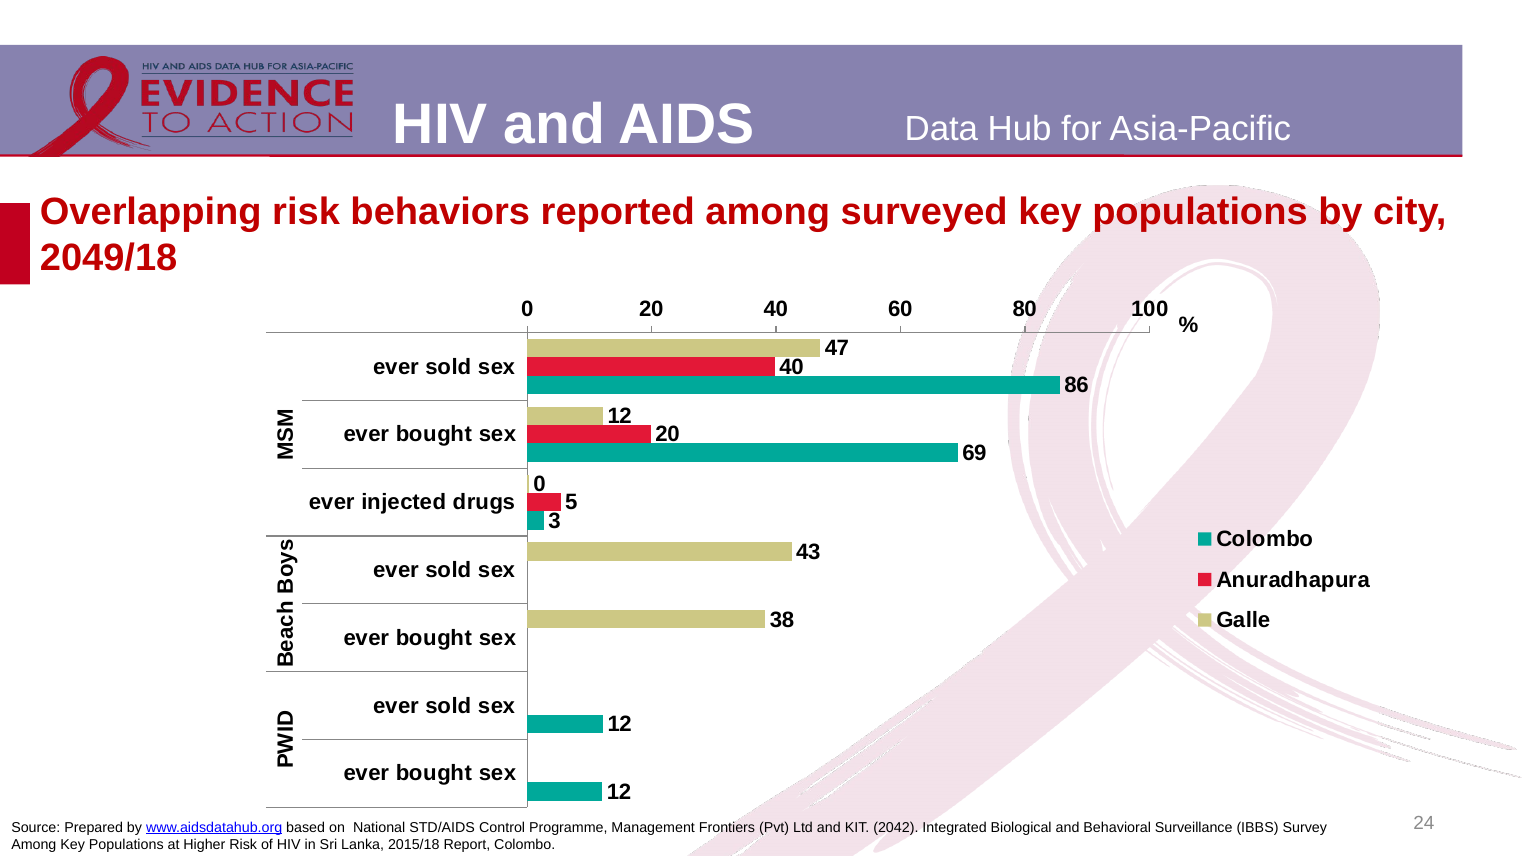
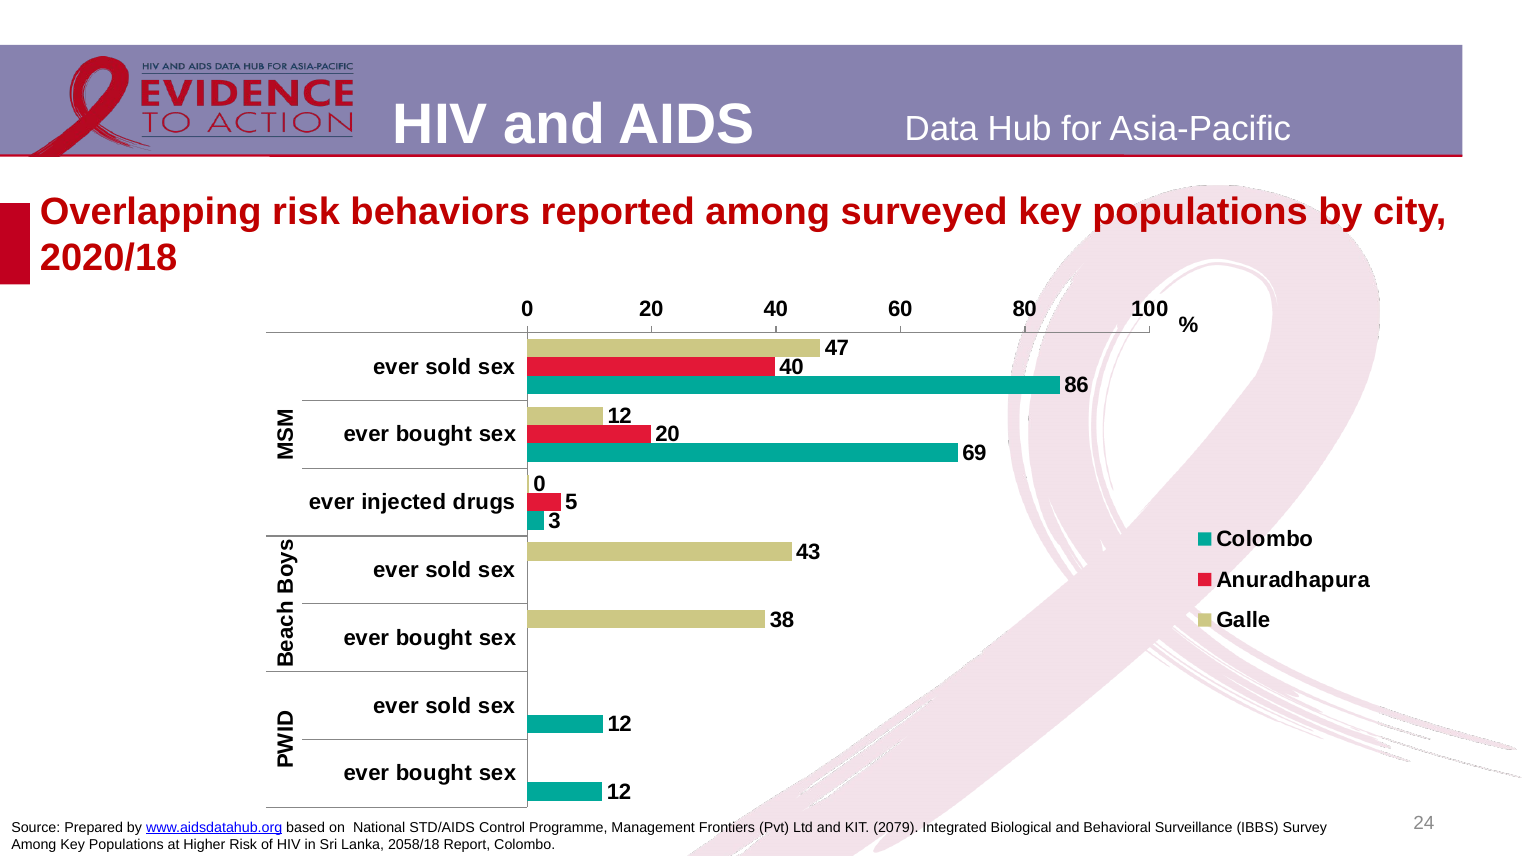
2049/18: 2049/18 -> 2020/18
2042: 2042 -> 2079
2015/18: 2015/18 -> 2058/18
